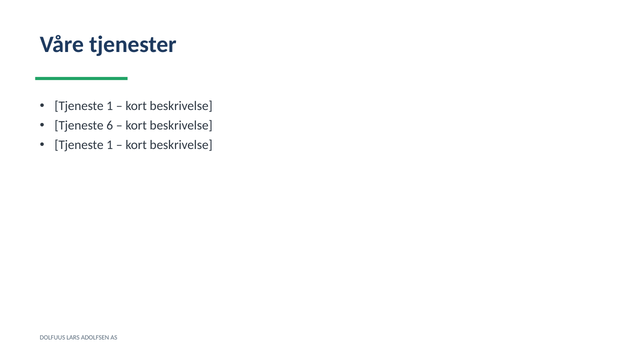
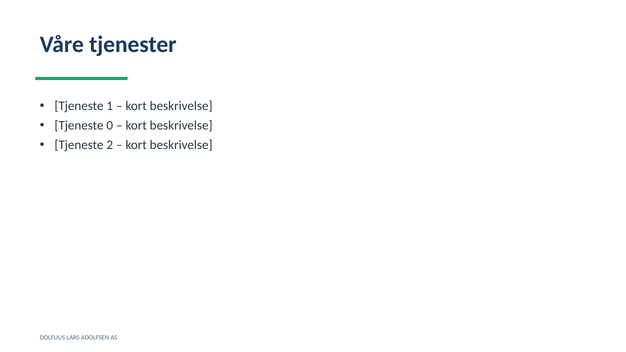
6: 6 -> 0
1 at (110, 145): 1 -> 2
